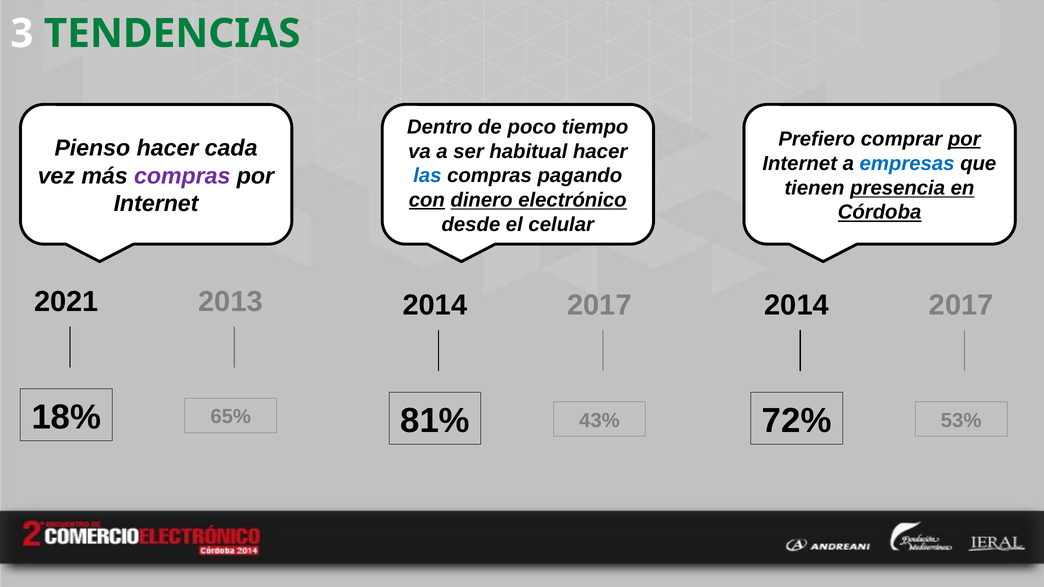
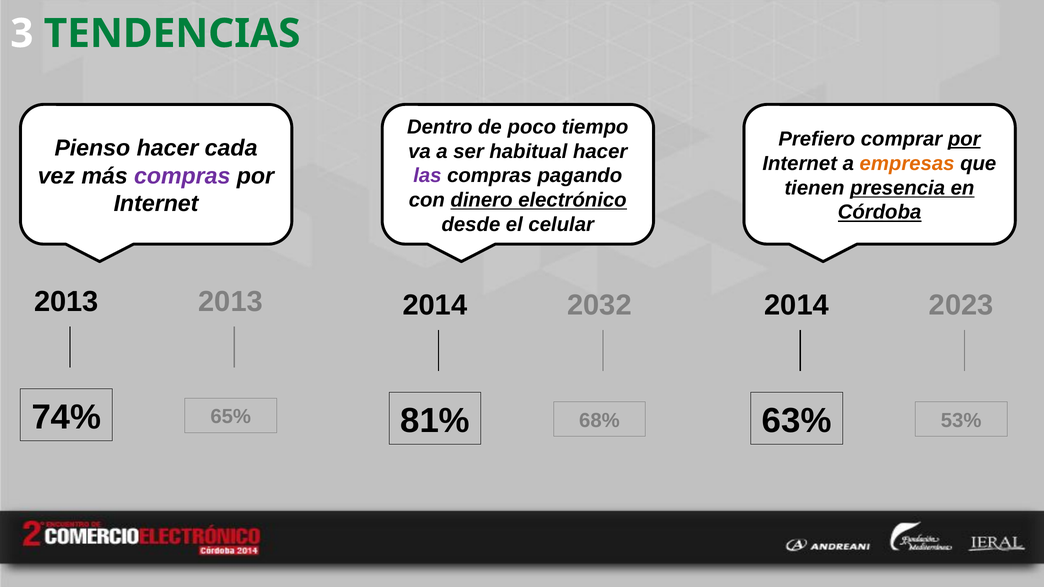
empresas colour: blue -> orange
las colour: blue -> purple
con underline: present -> none
2021 at (66, 302): 2021 -> 2013
2017 at (599, 305): 2017 -> 2032
2017 at (961, 305): 2017 -> 2023
18%: 18% -> 74%
43%: 43% -> 68%
72%: 72% -> 63%
